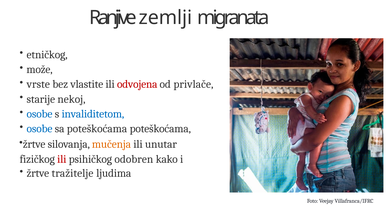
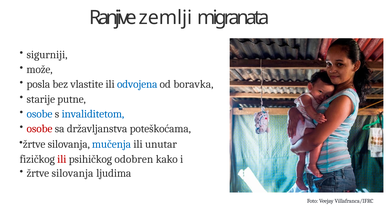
etničkog: etničkog -> sigurniji
vrste: vrste -> posla
odvojena colour: red -> blue
privlače: privlače -> boravka
nekoj: nekoj -> putne
osobe at (40, 129) colour: blue -> red
sa poteškoćama: poteškoćama -> državljanstva
mučenja colour: orange -> blue
tražitelje at (72, 173): tražitelje -> silovanja
